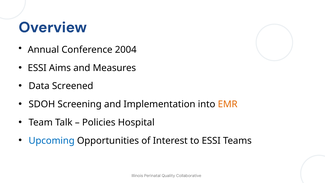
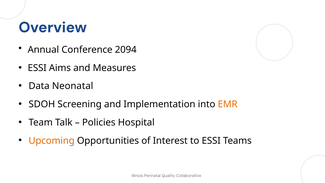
2004: 2004 -> 2094
Screened: Screened -> Neonatal
Upcoming colour: blue -> orange
